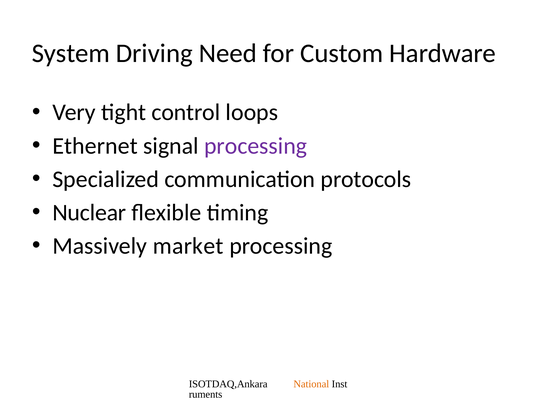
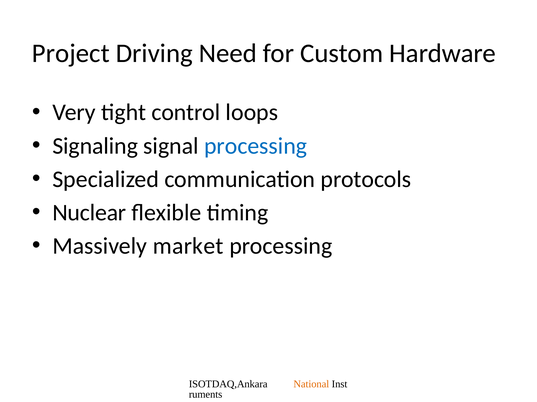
System: System -> Project
Ethernet: Ethernet -> Signaling
processing at (256, 146) colour: purple -> blue
